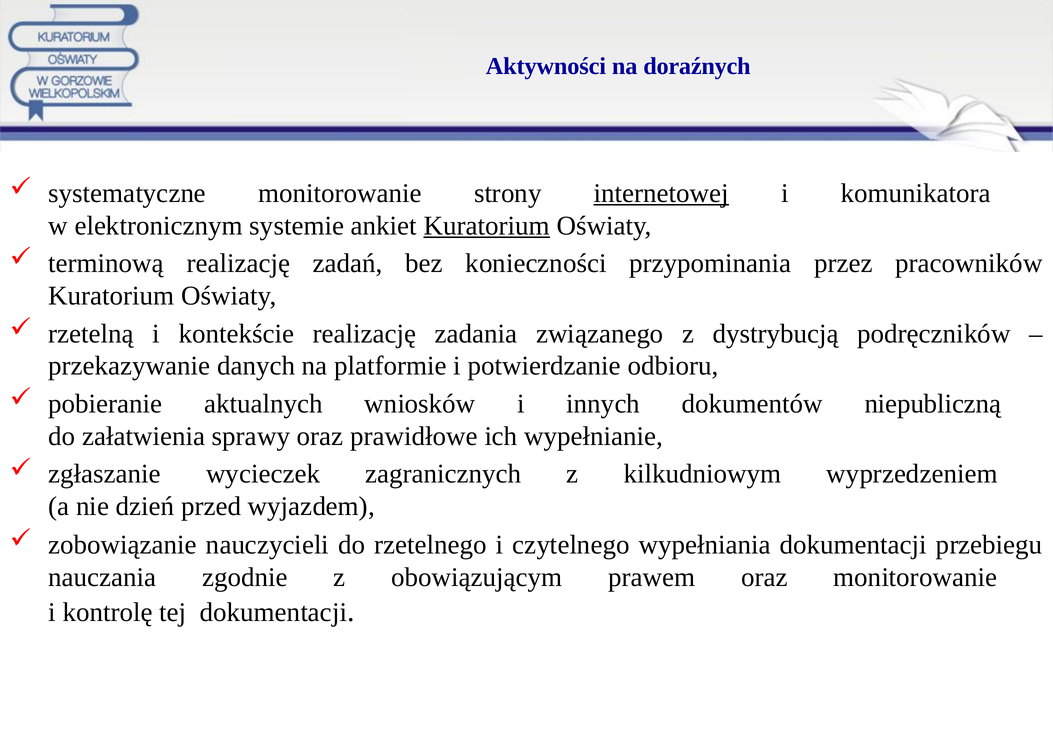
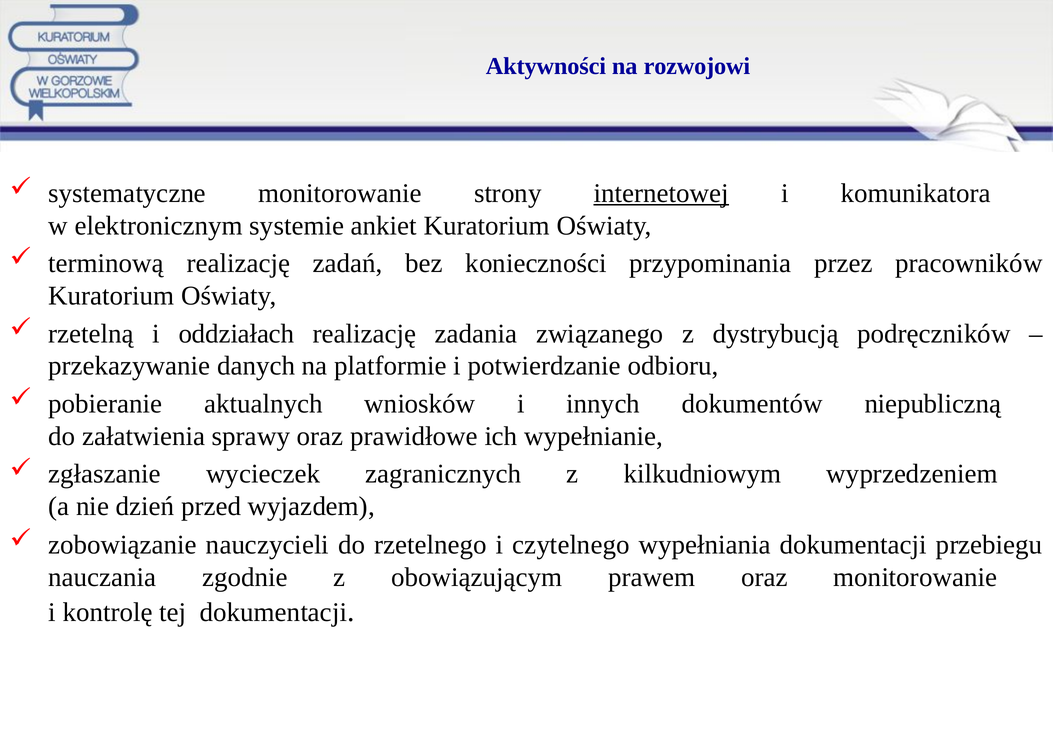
doraźnych: doraźnych -> rozwojowi
Kuratorium at (487, 226) underline: present -> none
kontekście: kontekście -> oddziałach
